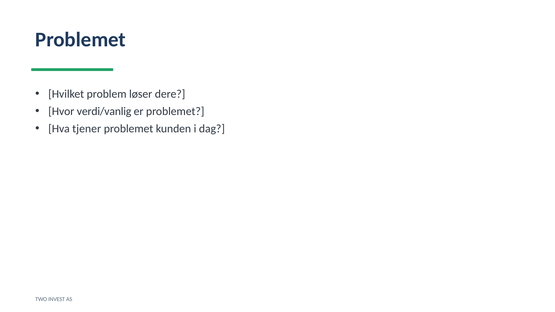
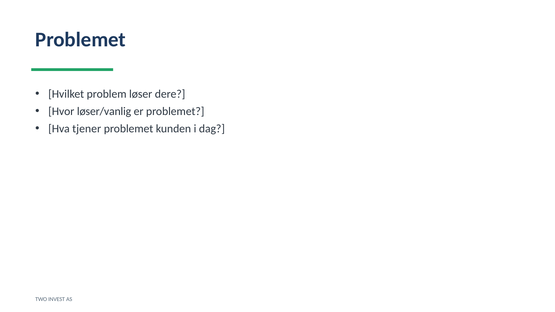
verdi/vanlig: verdi/vanlig -> løser/vanlig
